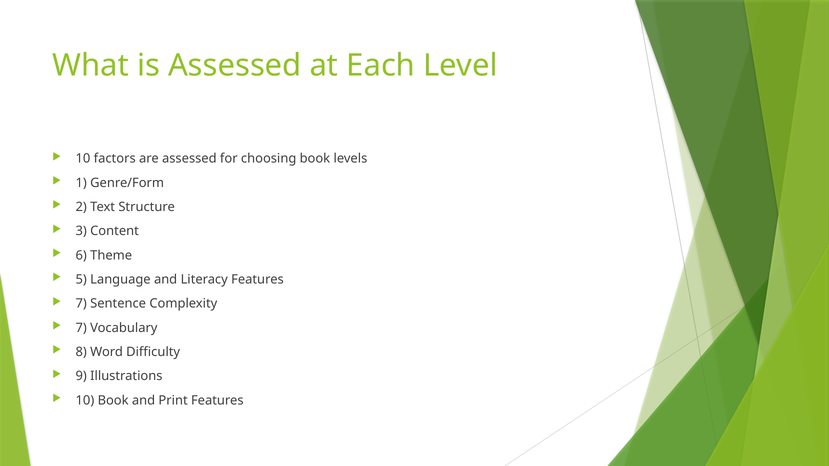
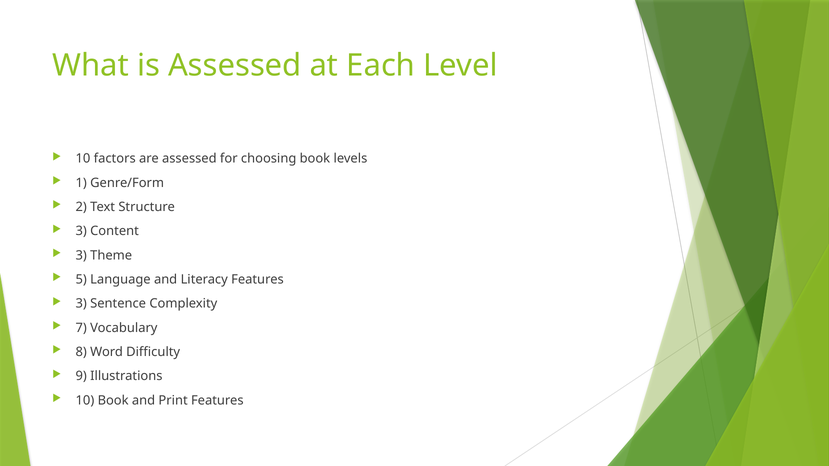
6 at (81, 255): 6 -> 3
7 at (81, 304): 7 -> 3
